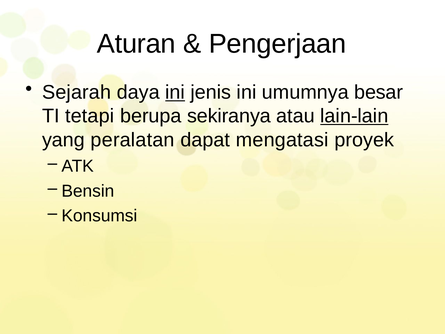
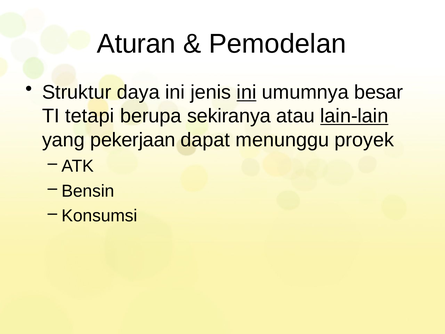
Pengerjaan: Pengerjaan -> Pemodelan
Sejarah: Sejarah -> Struktur
ini at (175, 92) underline: present -> none
ini at (247, 92) underline: none -> present
peralatan: peralatan -> pekerjaan
mengatasi: mengatasi -> menunggu
